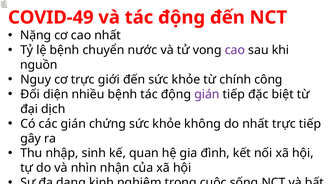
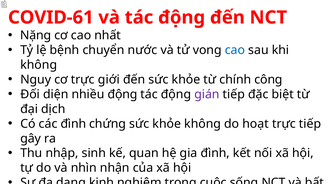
COVID-49: COVID-49 -> COVID-61
cao at (235, 50) colour: purple -> blue
nguồn at (39, 65): nguồn -> không
nhiều bệnh: bệnh -> động
các gián: gián -> đình
do nhất: nhất -> hoạt
